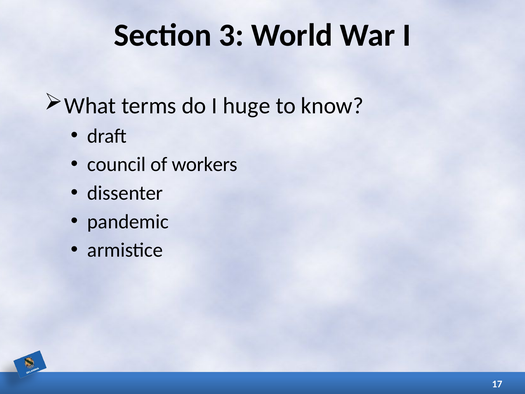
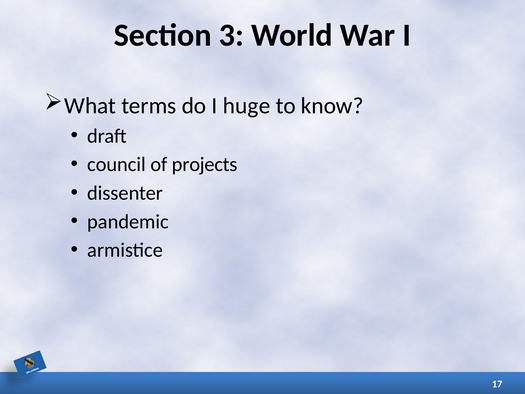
workers: workers -> projects
